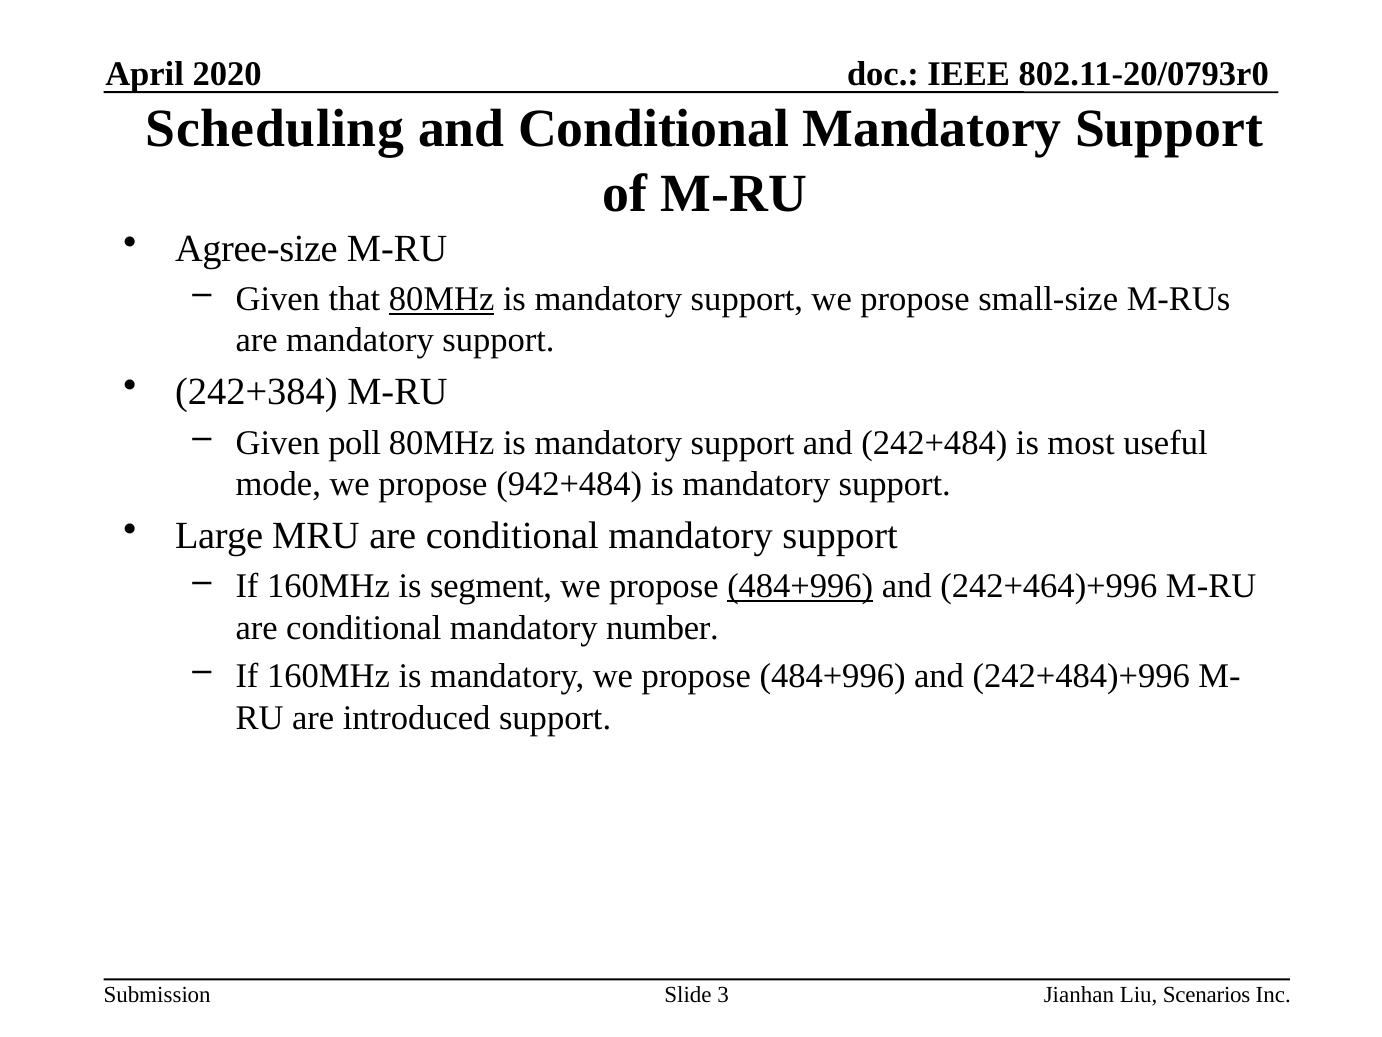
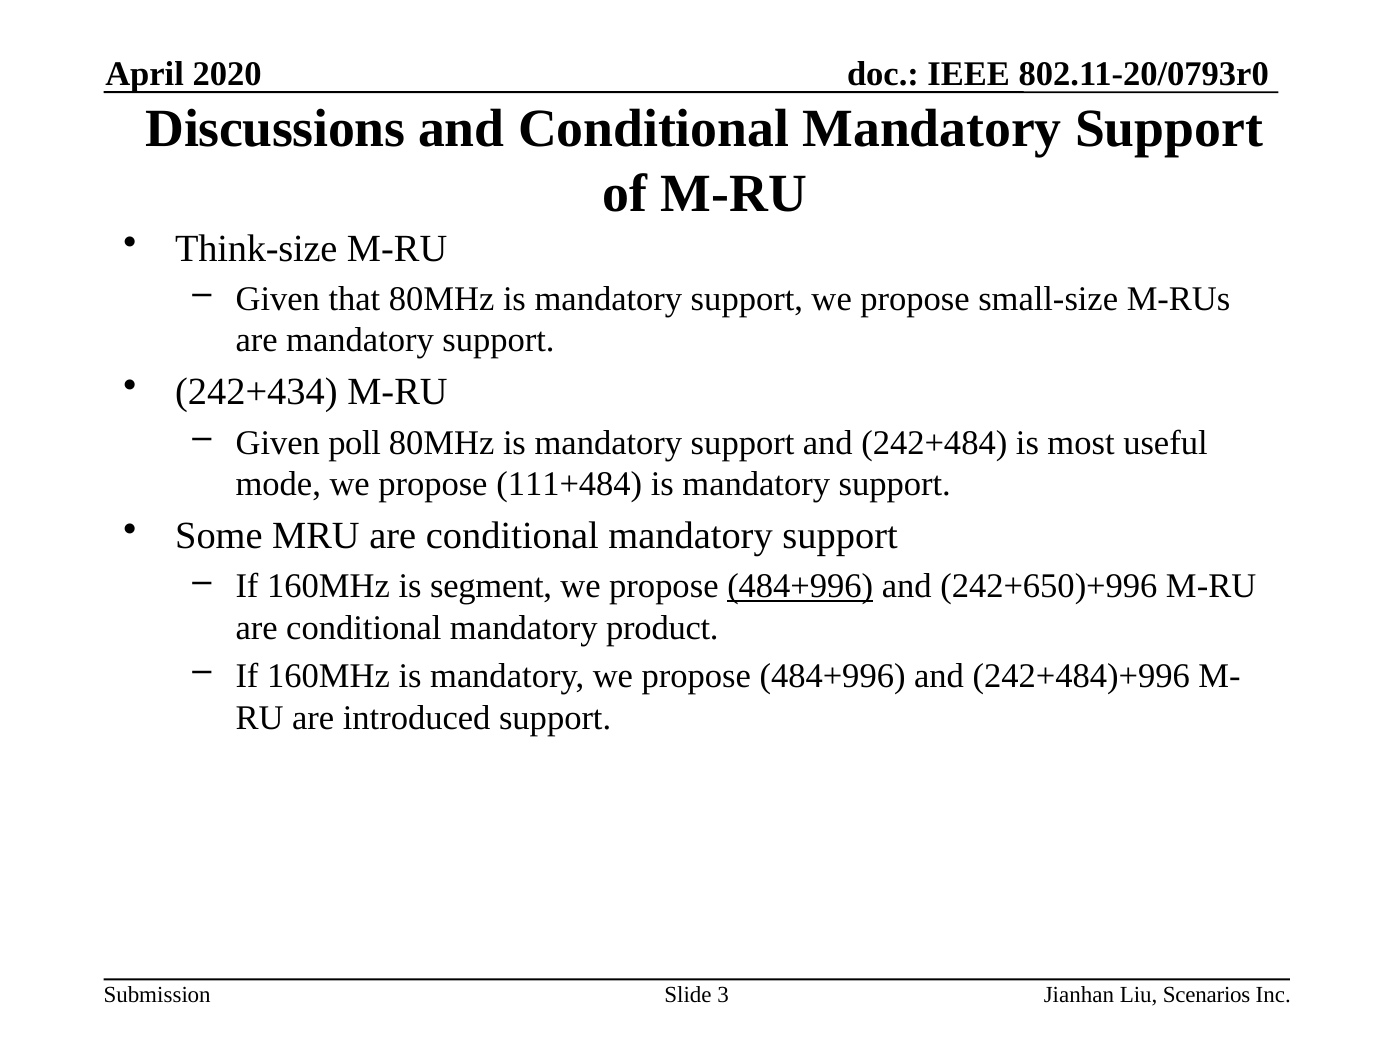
Scheduling: Scheduling -> Discussions
Agree-size: Agree-size -> Think-size
80MHz at (442, 299) underline: present -> none
242+384: 242+384 -> 242+434
942+484: 942+484 -> 111+484
Large: Large -> Some
242+464)+996: 242+464)+996 -> 242+650)+996
number: number -> product
